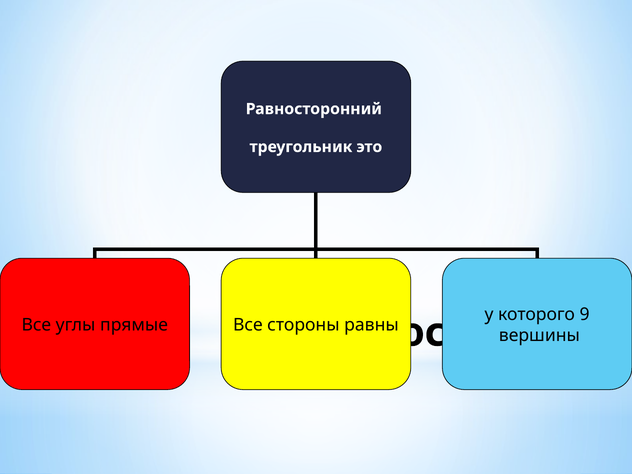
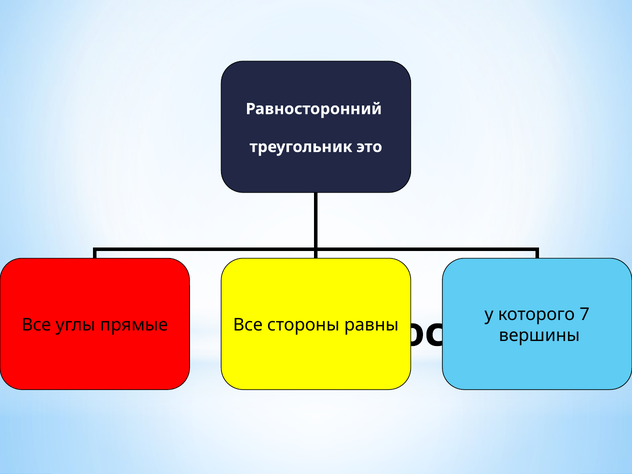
9: 9 -> 7
